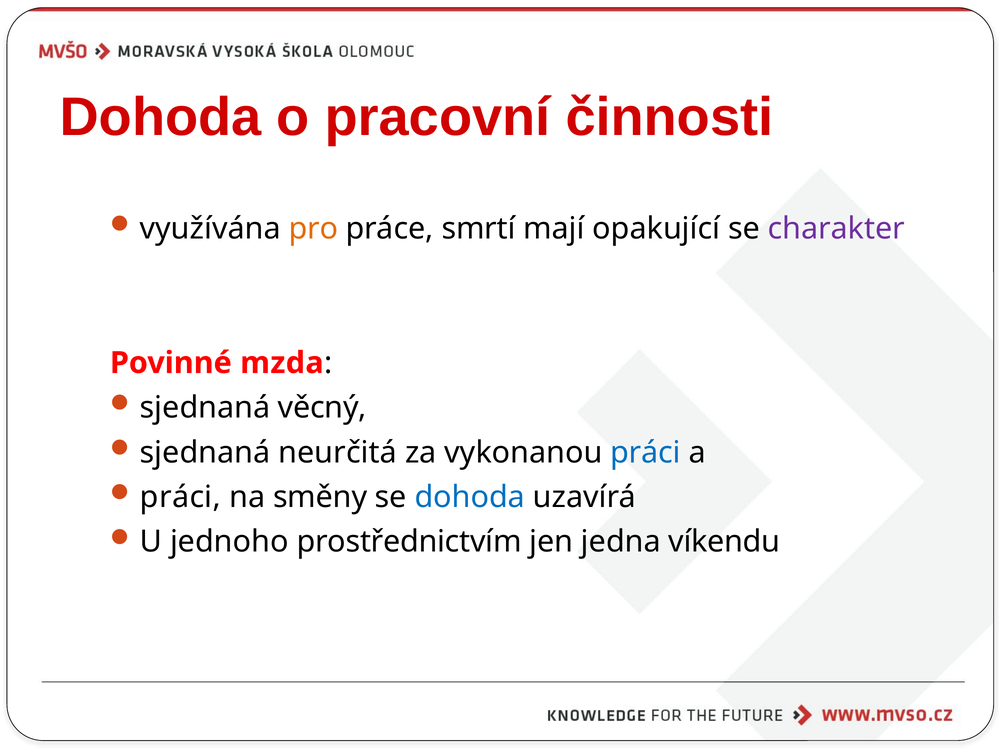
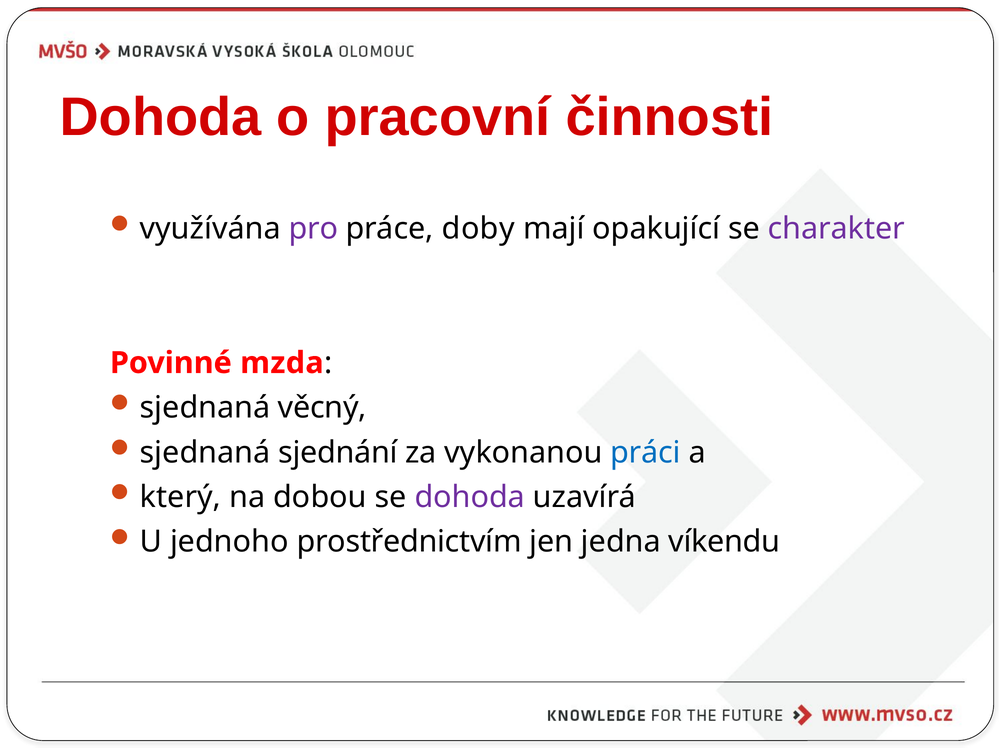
pro colour: orange -> purple
smrtí: smrtí -> doby
neurčitá: neurčitá -> sjednání
práci at (180, 497): práci -> který
směny: směny -> dobou
dohoda at (470, 497) colour: blue -> purple
